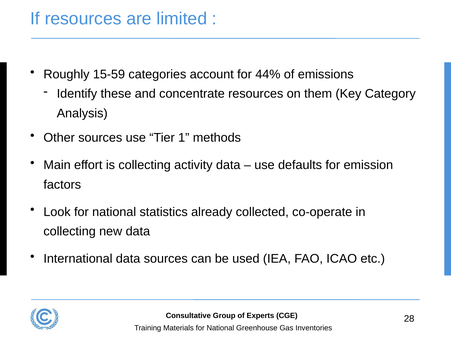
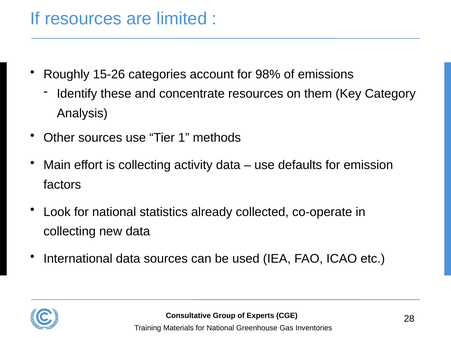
15-59: 15-59 -> 15-26
44%: 44% -> 98%
